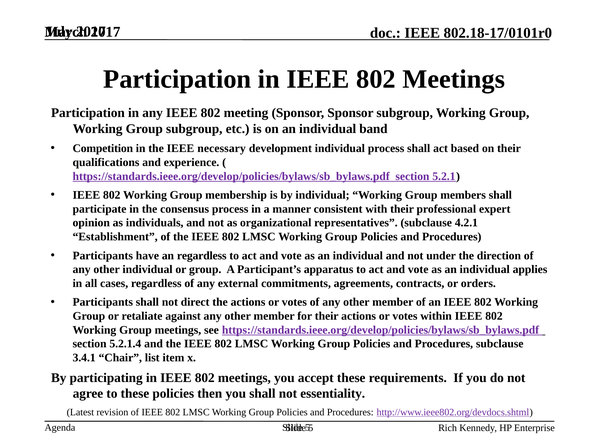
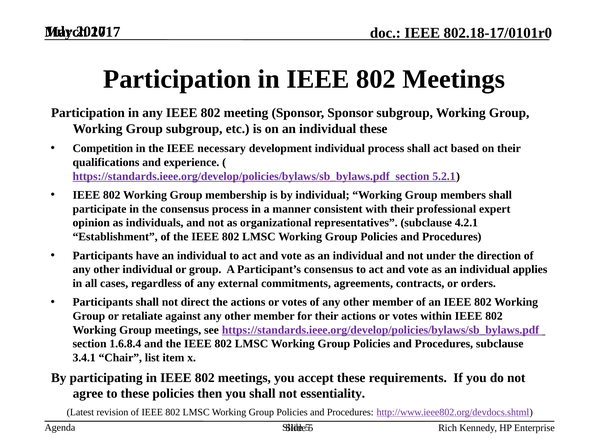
individual band: band -> these
have an regardless: regardless -> individual
Participant’s apparatus: apparatus -> consensus
5.2.1.4: 5.2.1.4 -> 1.6.8.4
